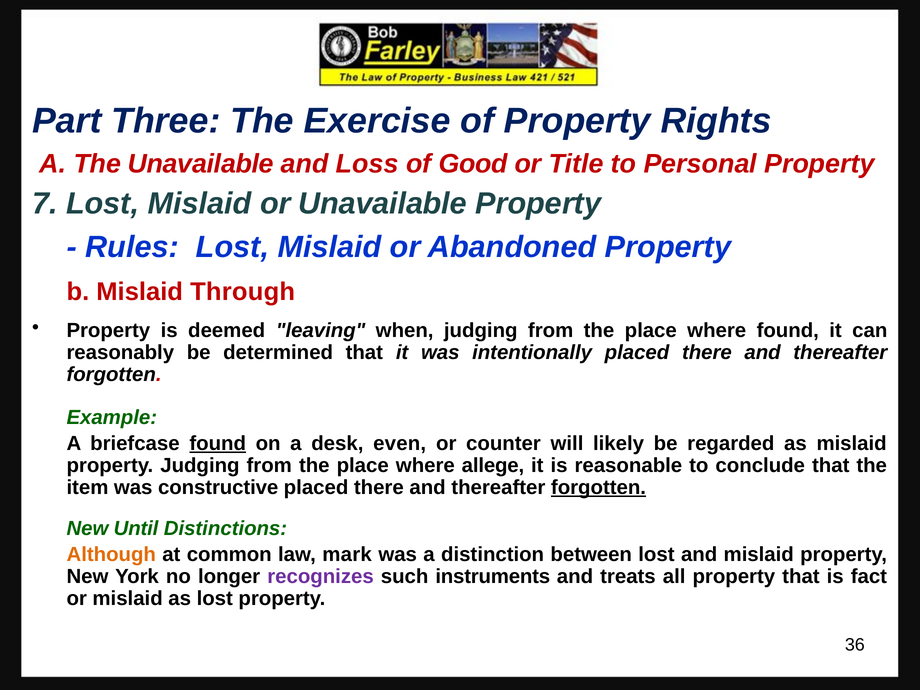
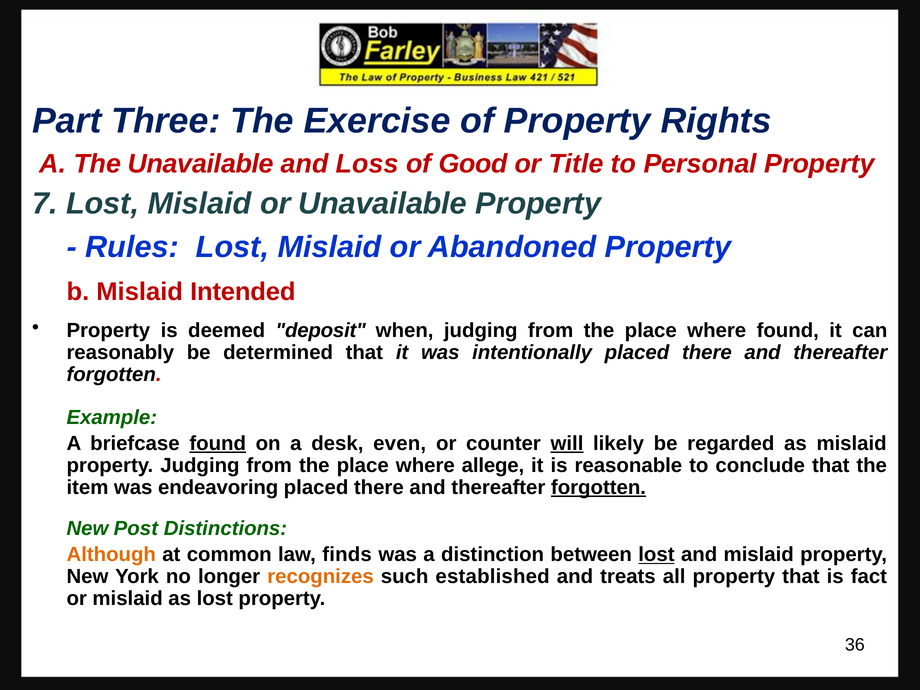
Through: Through -> Intended
leaving: leaving -> deposit
will underline: none -> present
constructive: constructive -> endeavoring
Until: Until -> Post
mark: mark -> finds
lost at (656, 555) underline: none -> present
recognizes colour: purple -> orange
instruments: instruments -> established
